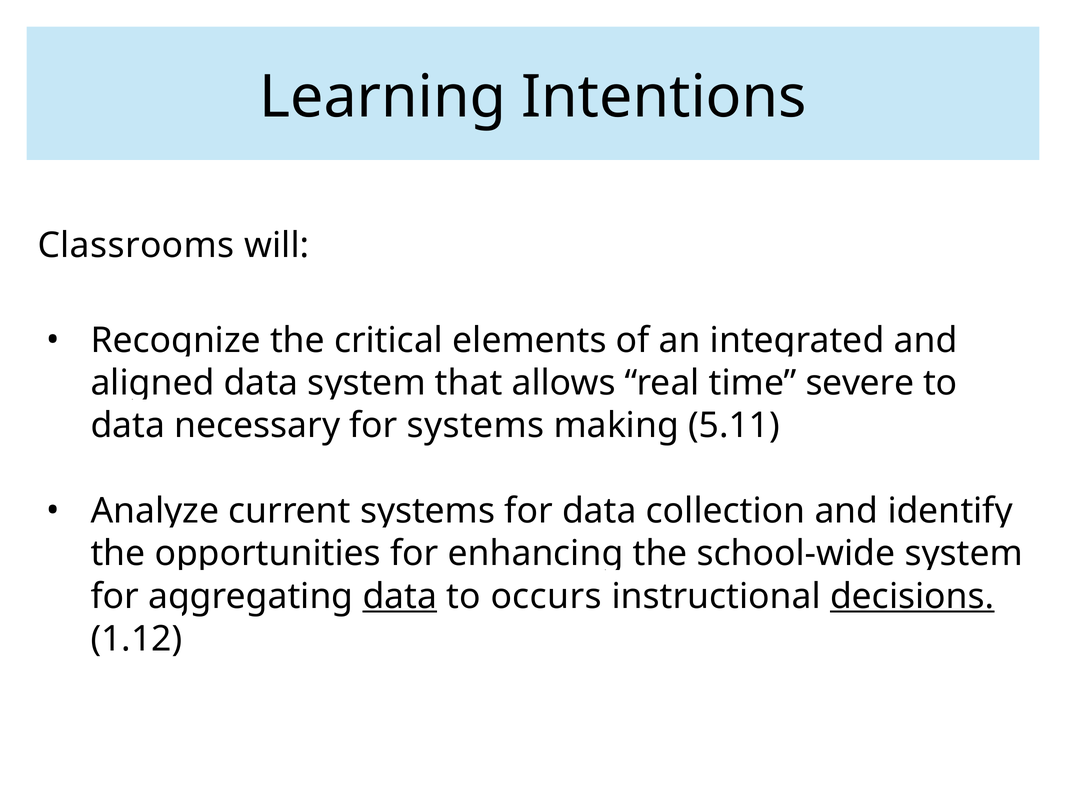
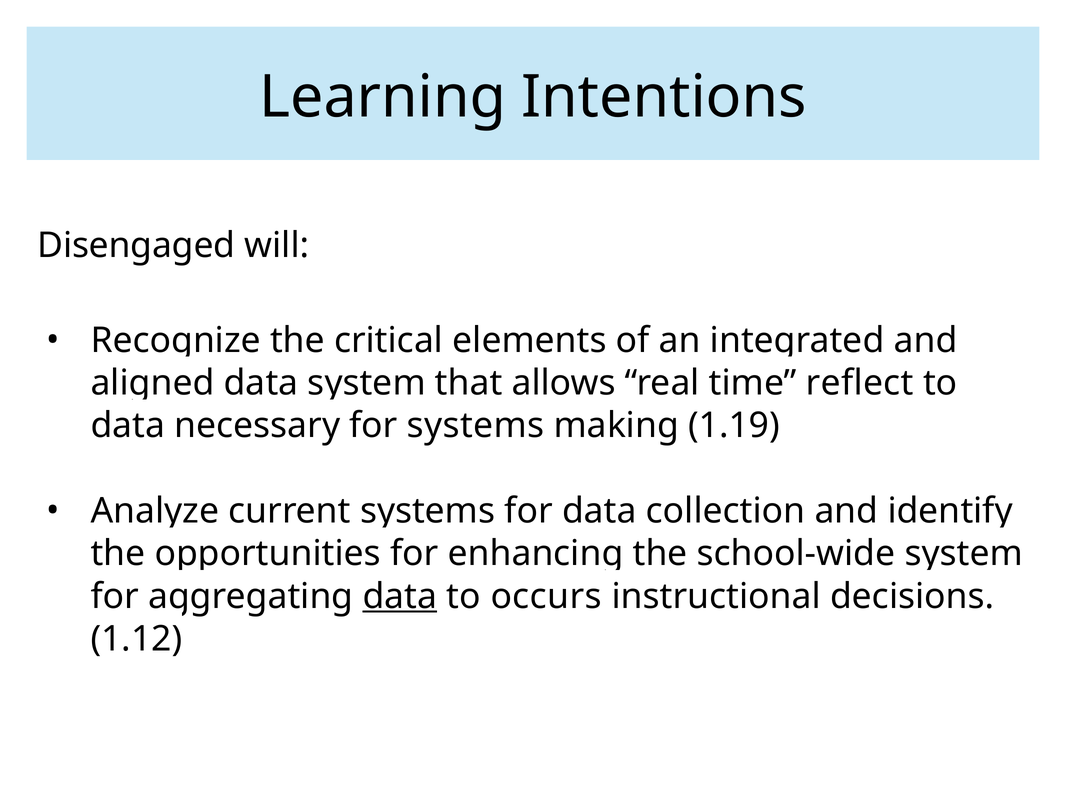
Classrooms: Classrooms -> Disengaged
severe: severe -> reflect
5.11: 5.11 -> 1.19
decisions underline: present -> none
